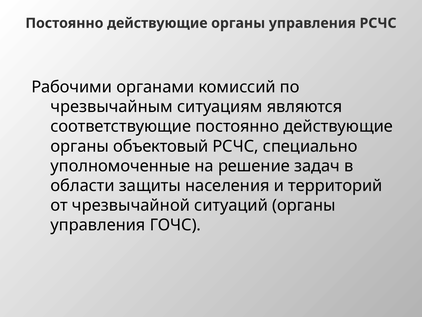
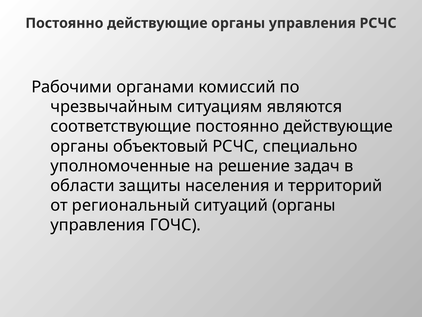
чрезвычайной: чрезвычайной -> региональный
